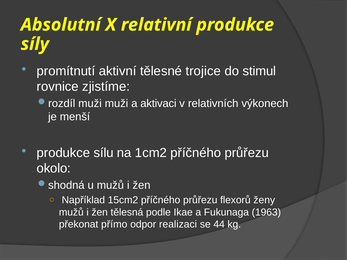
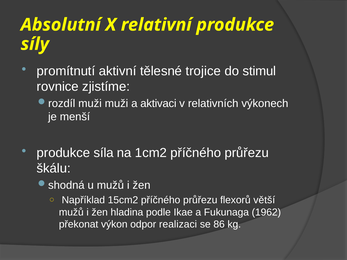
sílu: sílu -> síla
okolo: okolo -> škálu
ženy: ženy -> větší
tělesná: tělesná -> hladina
1963: 1963 -> 1962
přímo: přímo -> výkon
44: 44 -> 86
